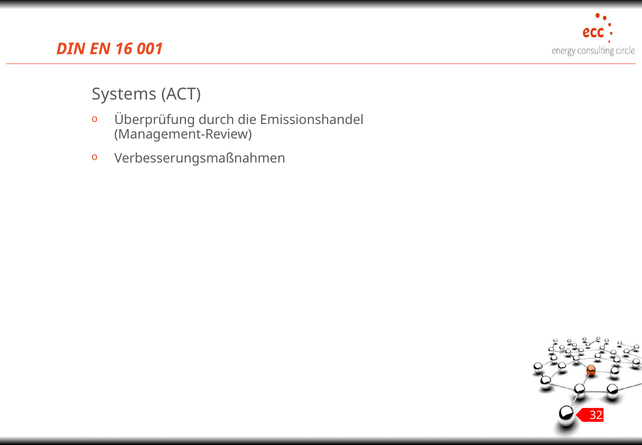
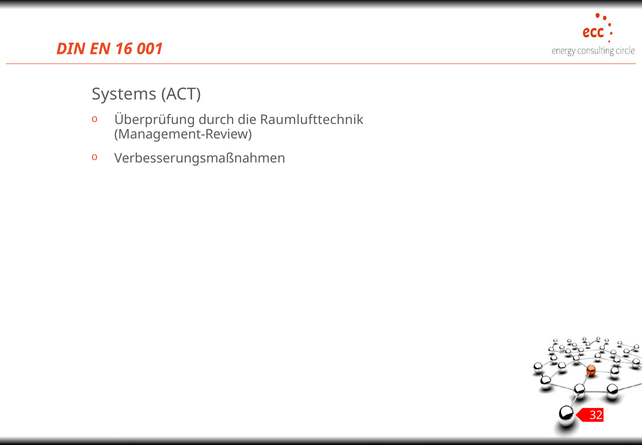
Emissionshandel: Emissionshandel -> Raumlufttechnik
